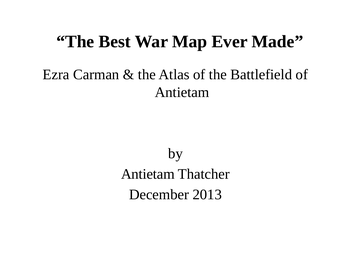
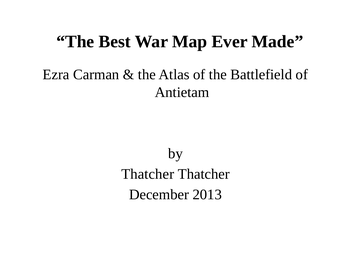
Antietam at (148, 174): Antietam -> Thatcher
